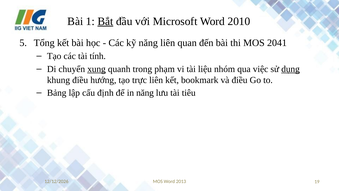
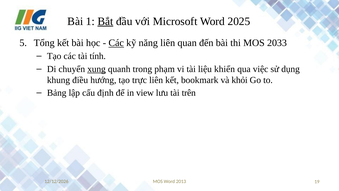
2010: 2010 -> 2025
Các at (116, 43) underline: none -> present
2041: 2041 -> 2033
nhóm: nhóm -> khiển
dụng underline: present -> none
và điều: điều -> khỏi
in năng: năng -> view
tiêu: tiêu -> trên
